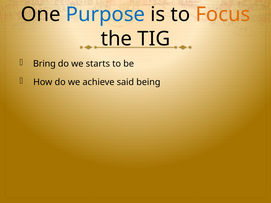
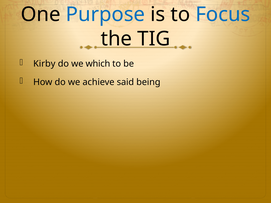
Focus colour: orange -> blue
Bring: Bring -> Kirby
starts: starts -> which
